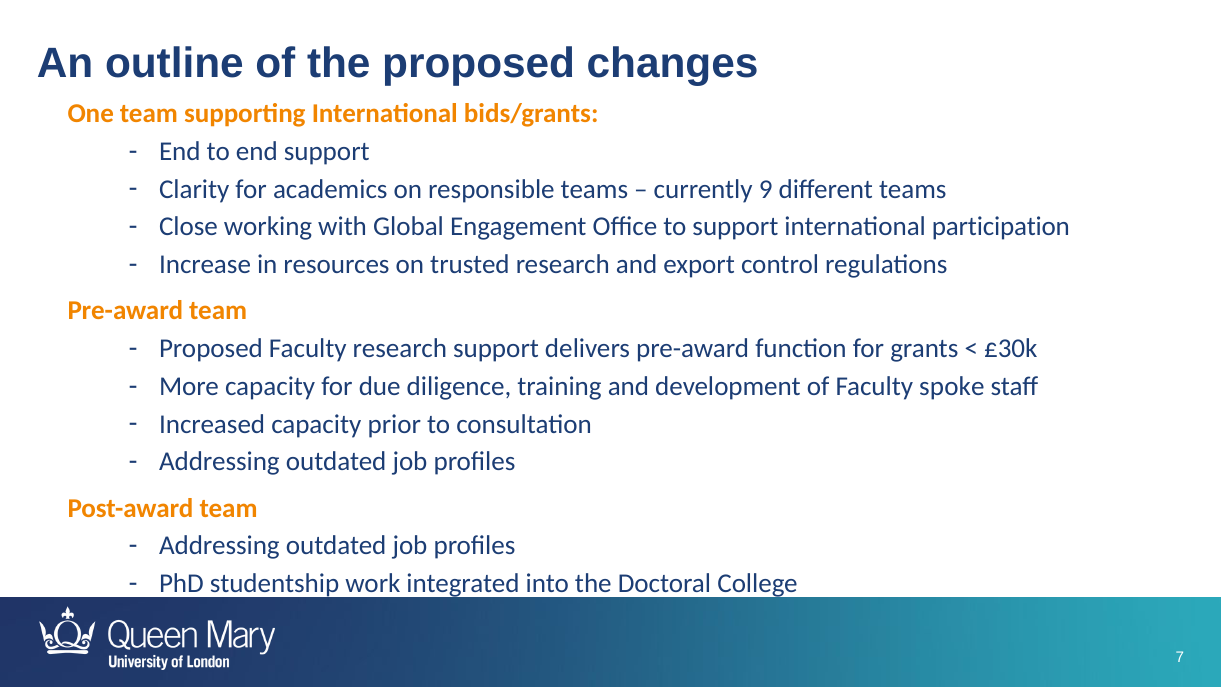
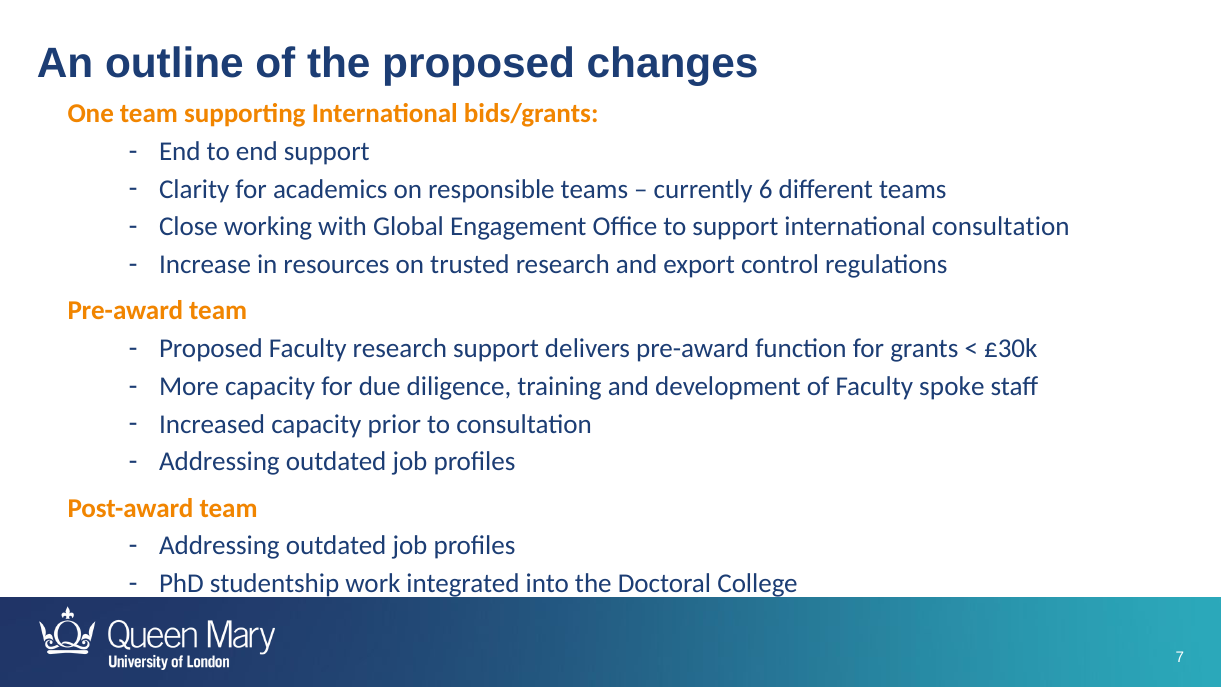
9: 9 -> 6
international participation: participation -> consultation
